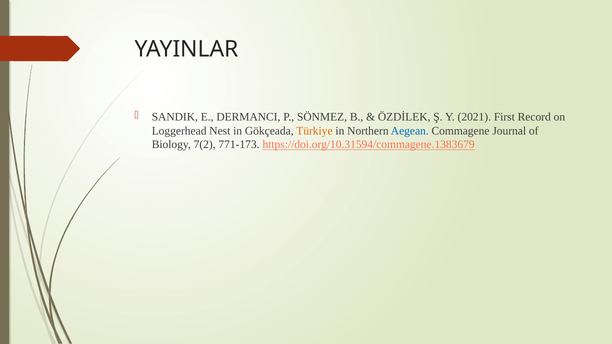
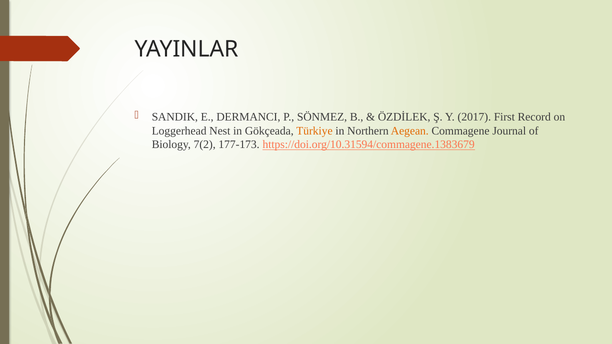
2021: 2021 -> 2017
Aegean colour: blue -> orange
771-173: 771-173 -> 177-173
